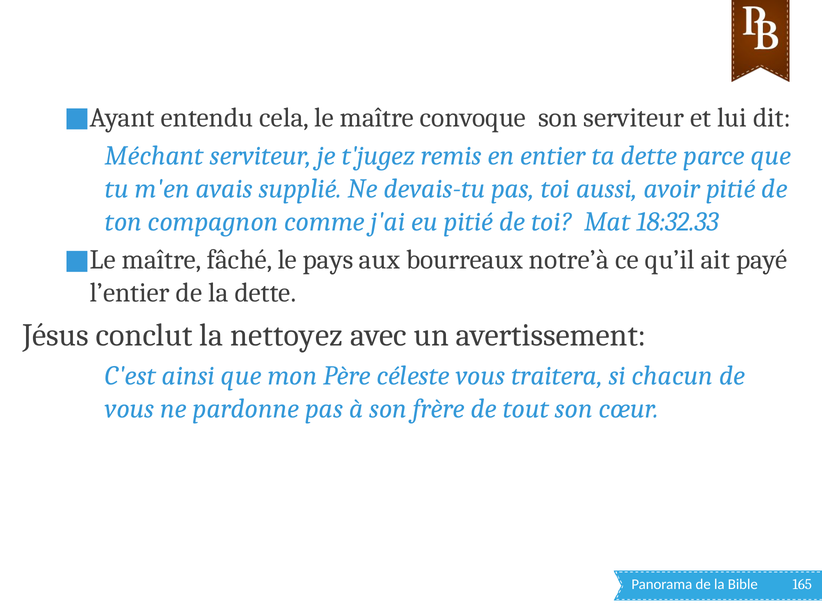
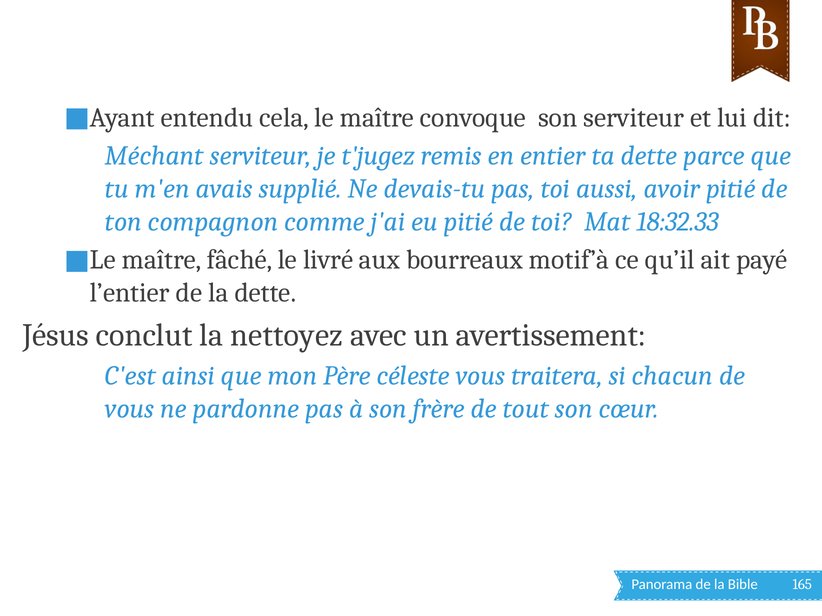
pays: pays -> livré
notre’à: notre’à -> motif’à
